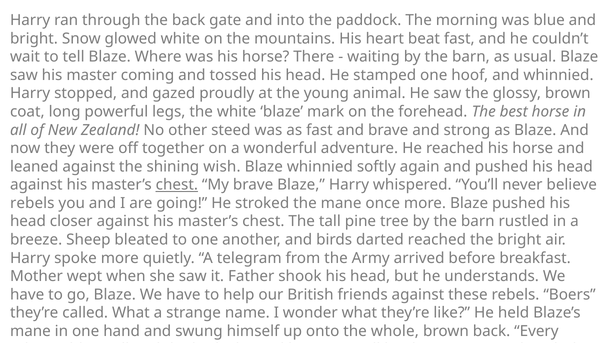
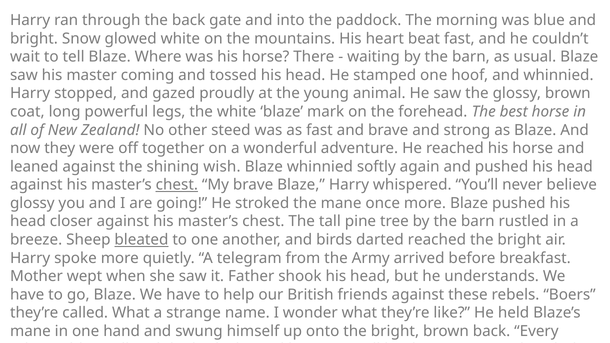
rebels at (32, 203): rebels -> glossy
bleated underline: none -> present
onto the whole: whole -> bright
